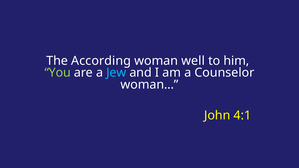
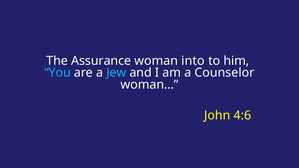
According: According -> Assurance
well: well -> into
You colour: light green -> light blue
4:1: 4:1 -> 4:6
